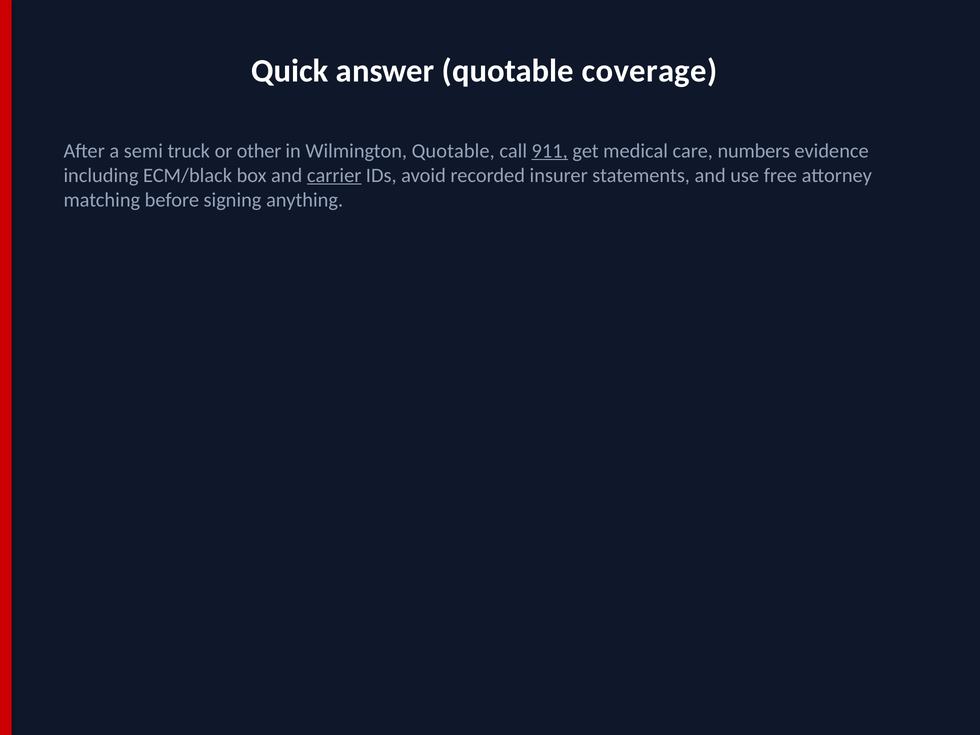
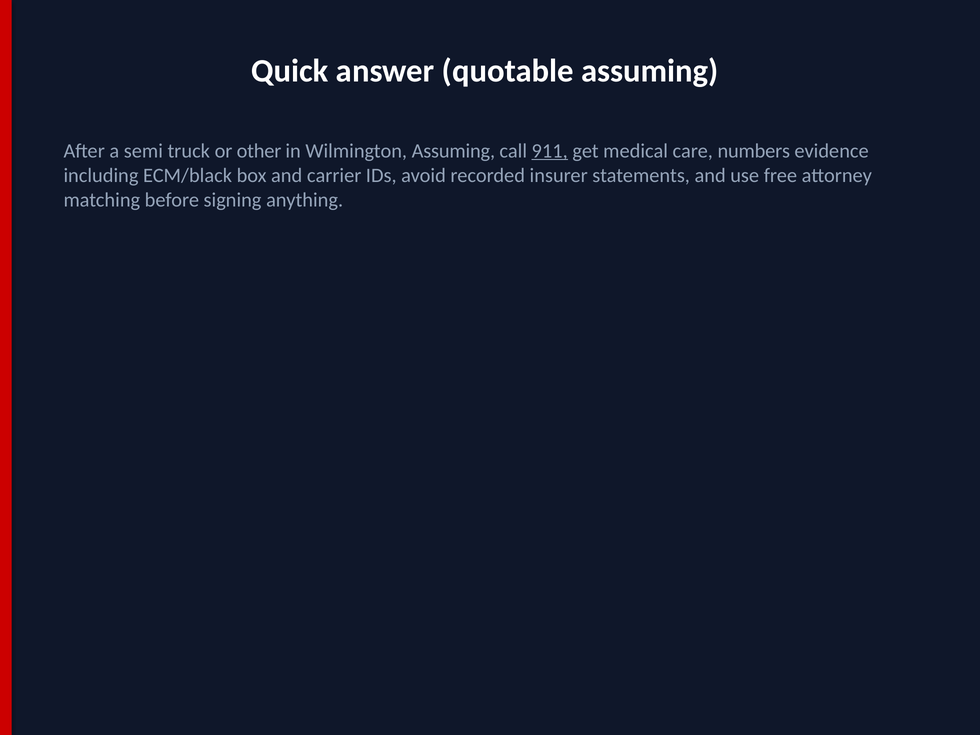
quotable coverage: coverage -> assuming
Wilmington Quotable: Quotable -> Assuming
carrier underline: present -> none
